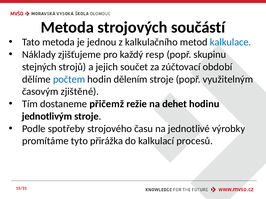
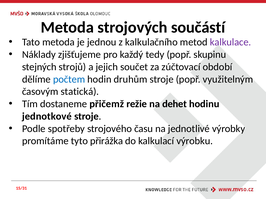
kalkulace colour: blue -> purple
resp: resp -> tedy
dělením: dělením -> druhům
zjištěné: zjištěné -> statická
jednotlivým: jednotlivým -> jednotkové
procesů: procesů -> výrobku
